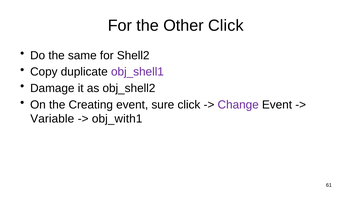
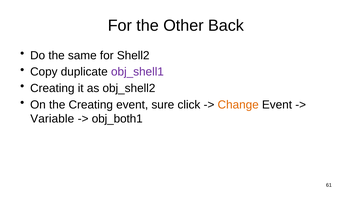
Other Click: Click -> Back
Damage at (52, 88): Damage -> Creating
Change colour: purple -> orange
obj_with1: obj_with1 -> obj_both1
